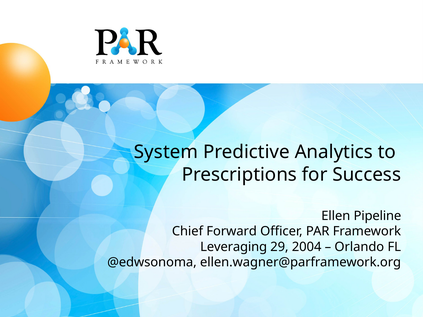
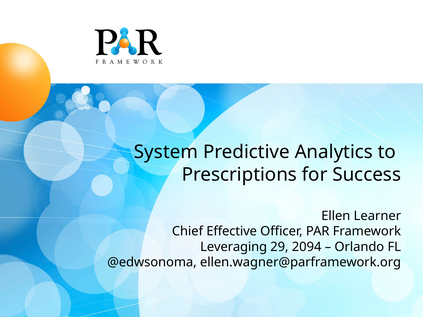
Pipeline: Pipeline -> Learner
Forward: Forward -> Effective
2004: 2004 -> 2094
